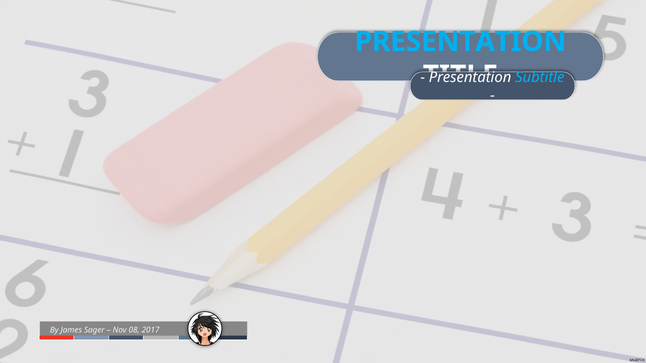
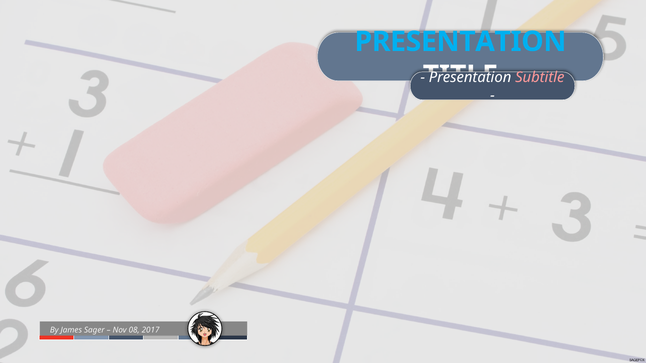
Subtitle colour: light blue -> pink
